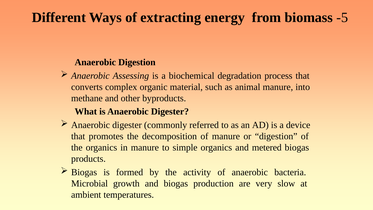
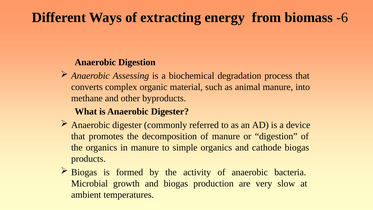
-5: -5 -> -6
metered: metered -> cathode
